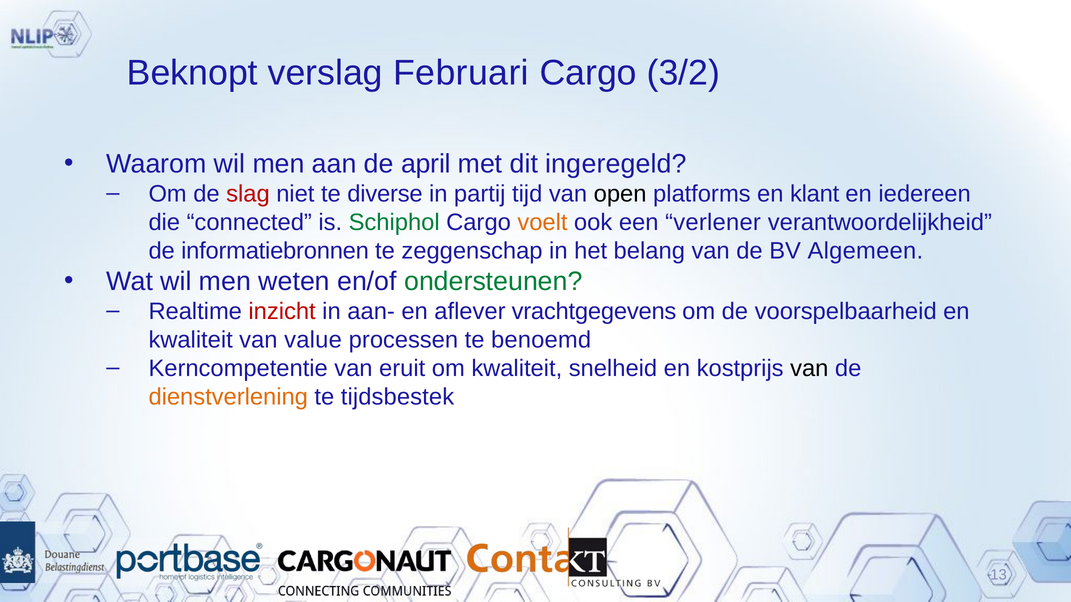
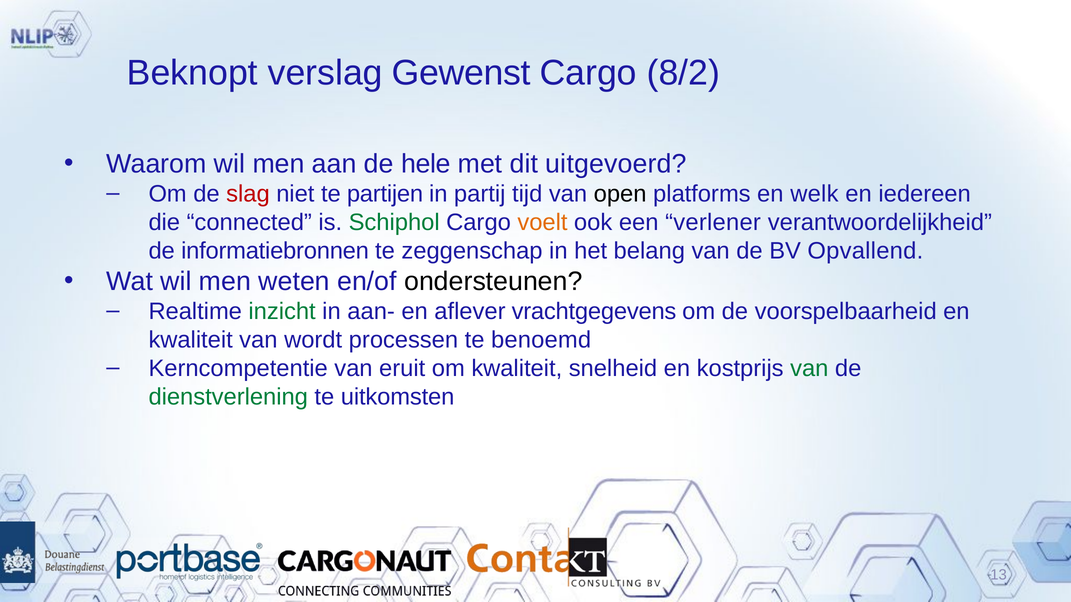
Februari: Februari -> Gewenst
3/2: 3/2 -> 8/2
april: april -> hele
ingeregeld: ingeregeld -> uitgevoerd
diverse: diverse -> partijen
klant: klant -> welk
Algemeen: Algemeen -> Opvallend
ondersteunen colour: green -> black
inzicht colour: red -> green
value: value -> wordt
van at (809, 369) colour: black -> green
dienstverlening colour: orange -> green
tijdsbestek: tijdsbestek -> uitkomsten
